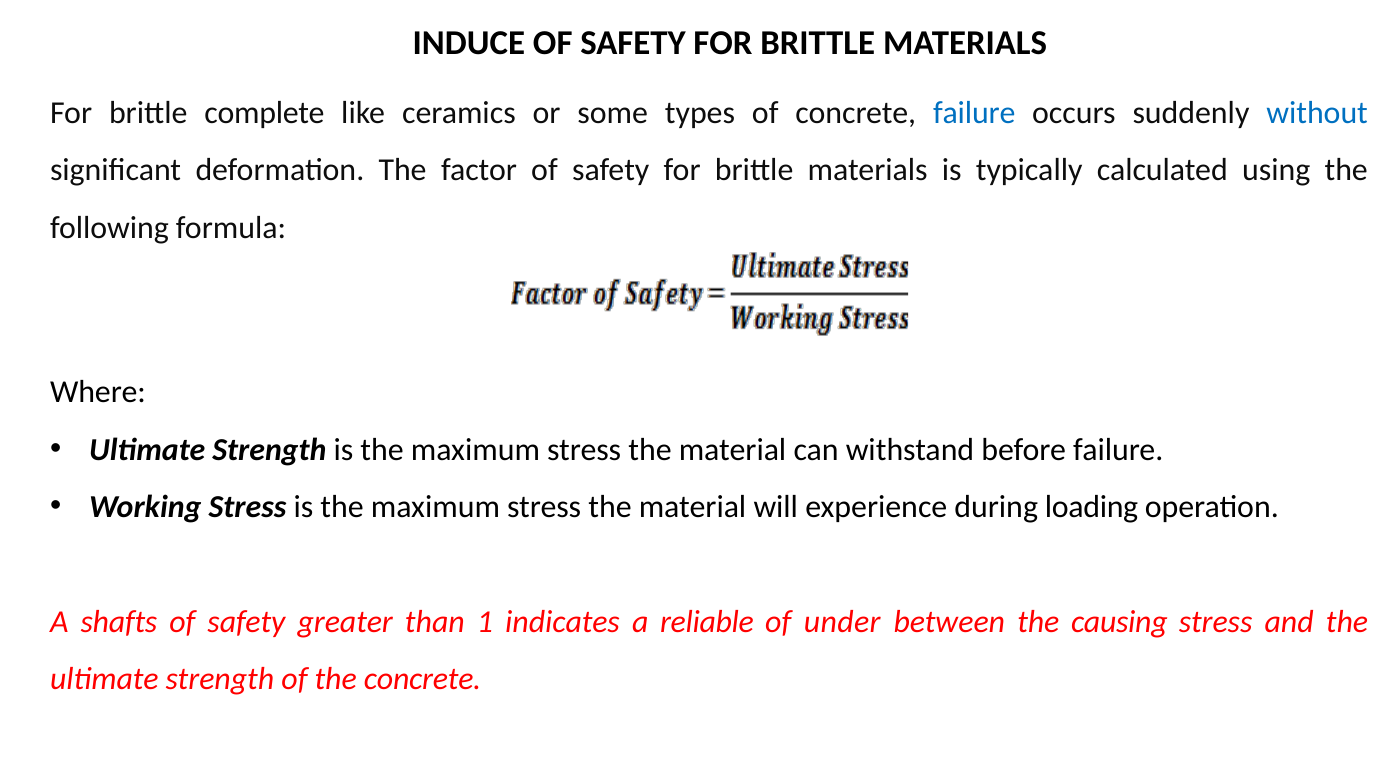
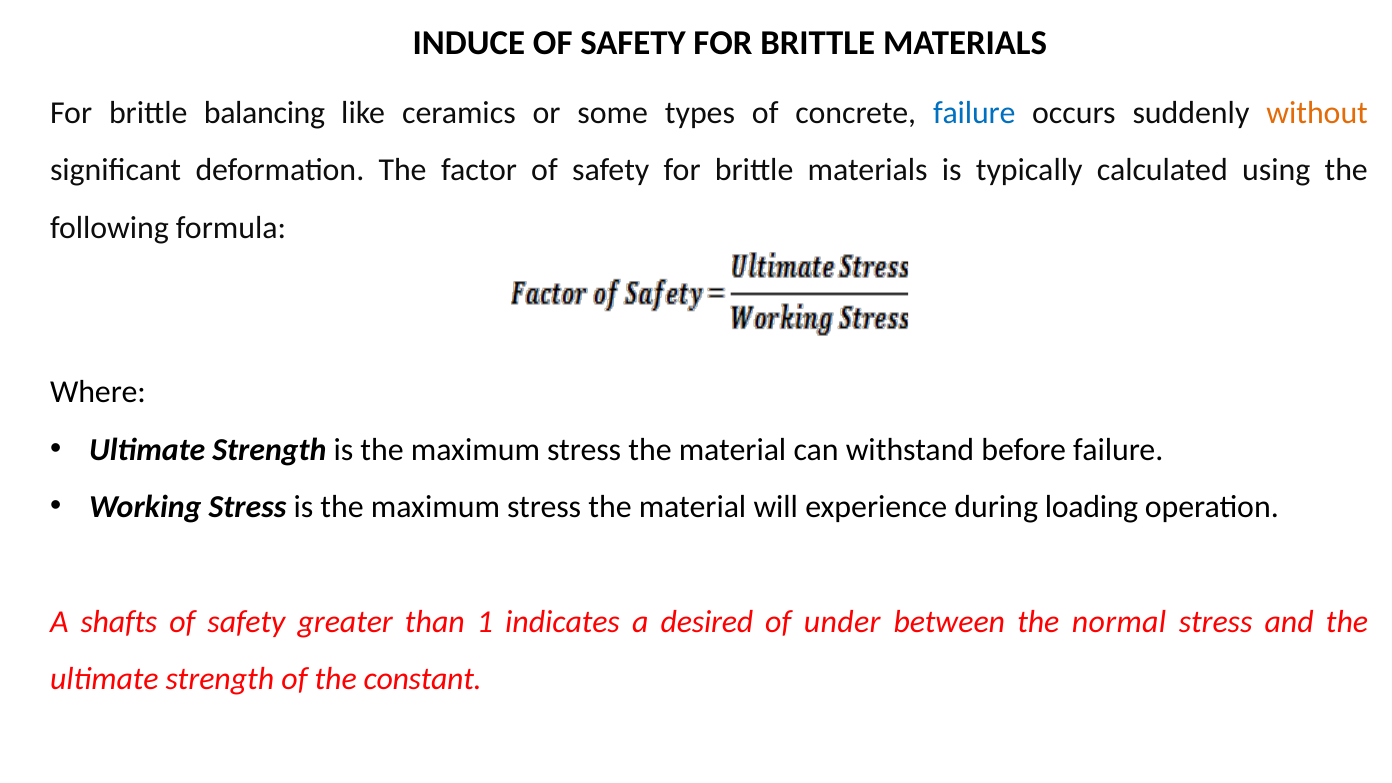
complete: complete -> balancing
without colour: blue -> orange
reliable: reliable -> desired
causing: causing -> normal
the concrete: concrete -> constant
